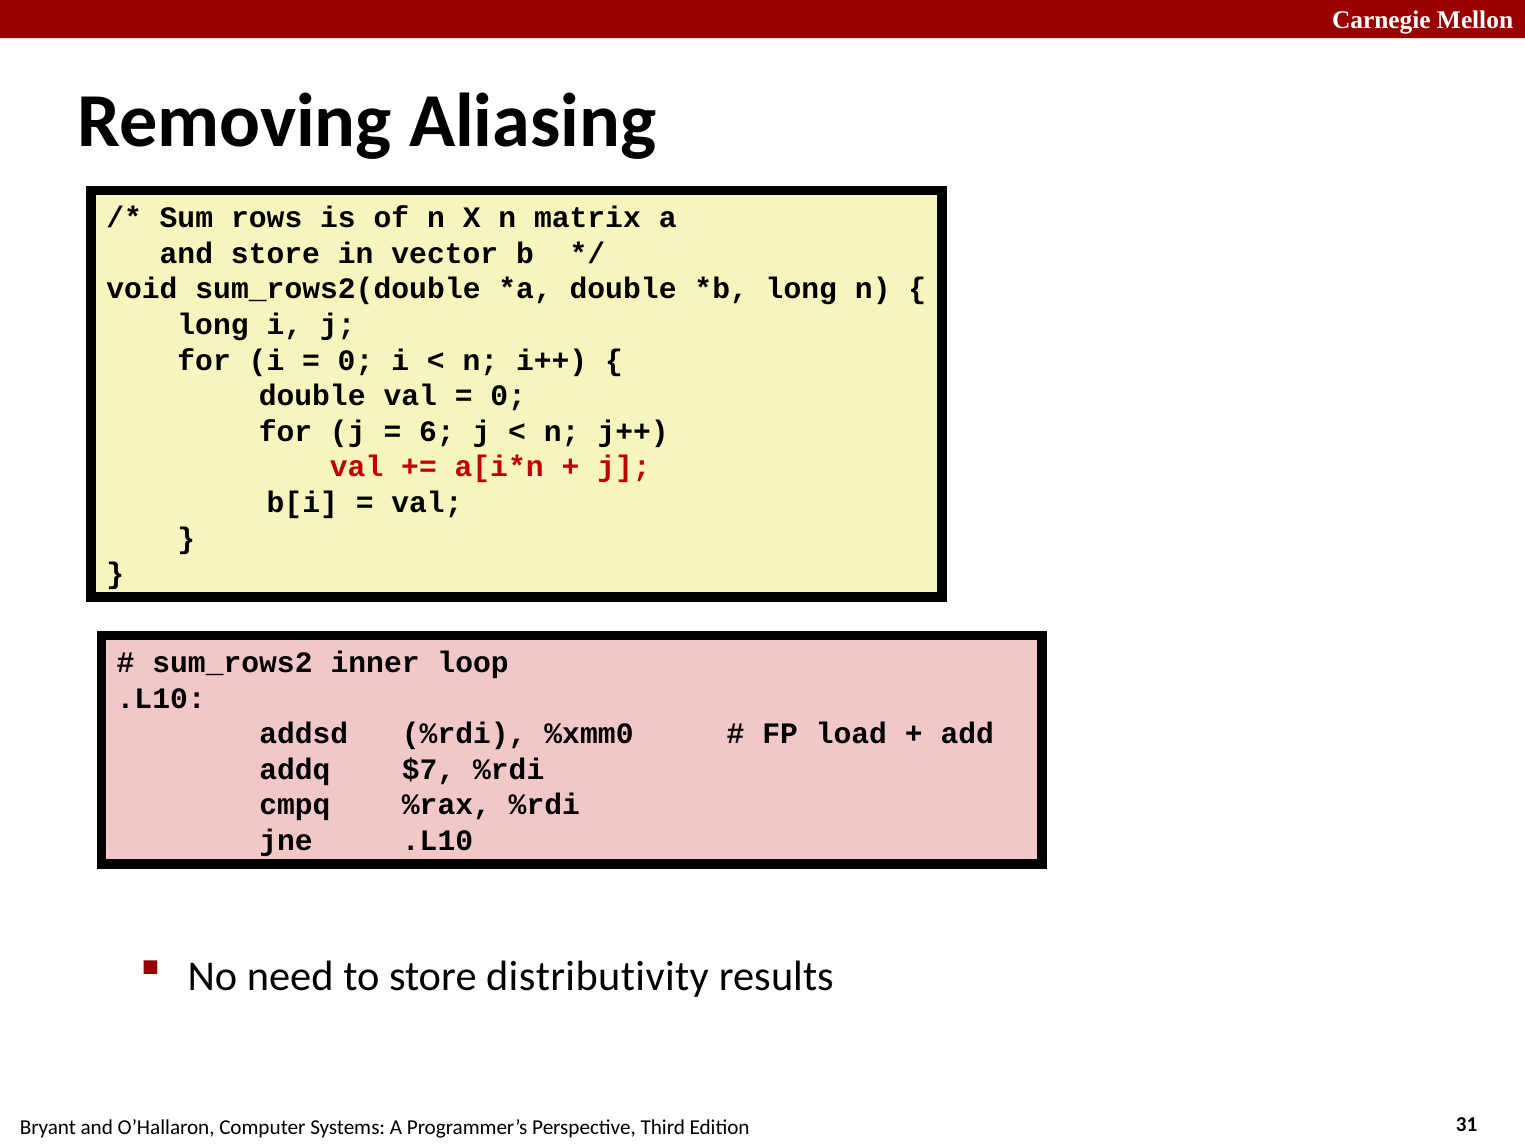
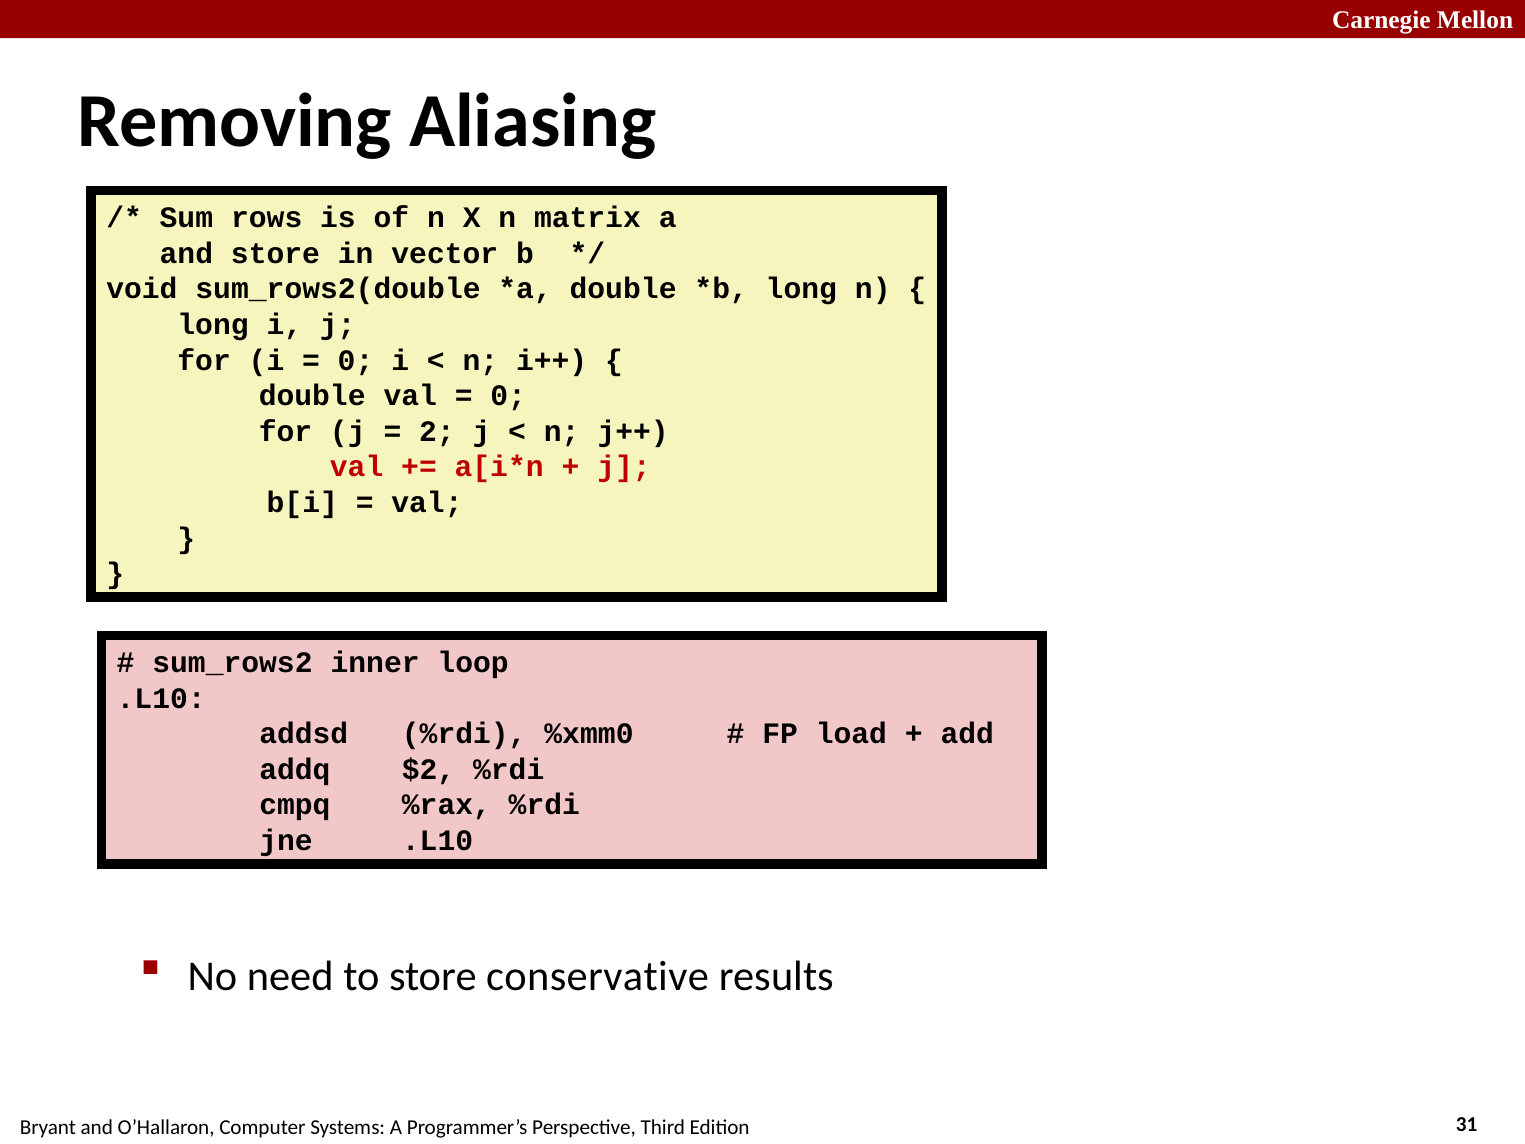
6: 6 -> 2
$7: $7 -> $2
distributivity: distributivity -> conservative
